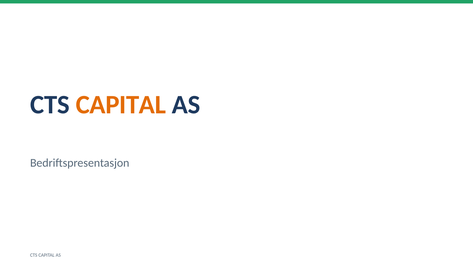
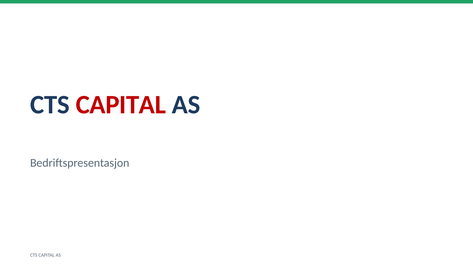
CAPITAL at (121, 105) colour: orange -> red
